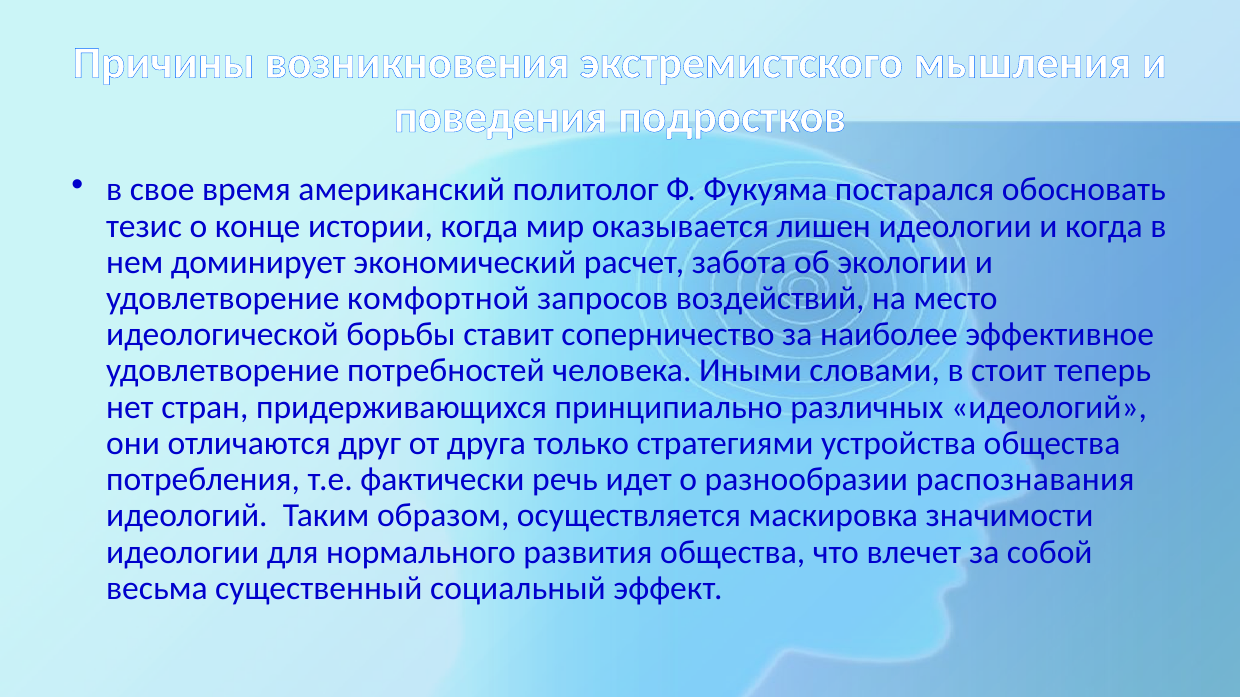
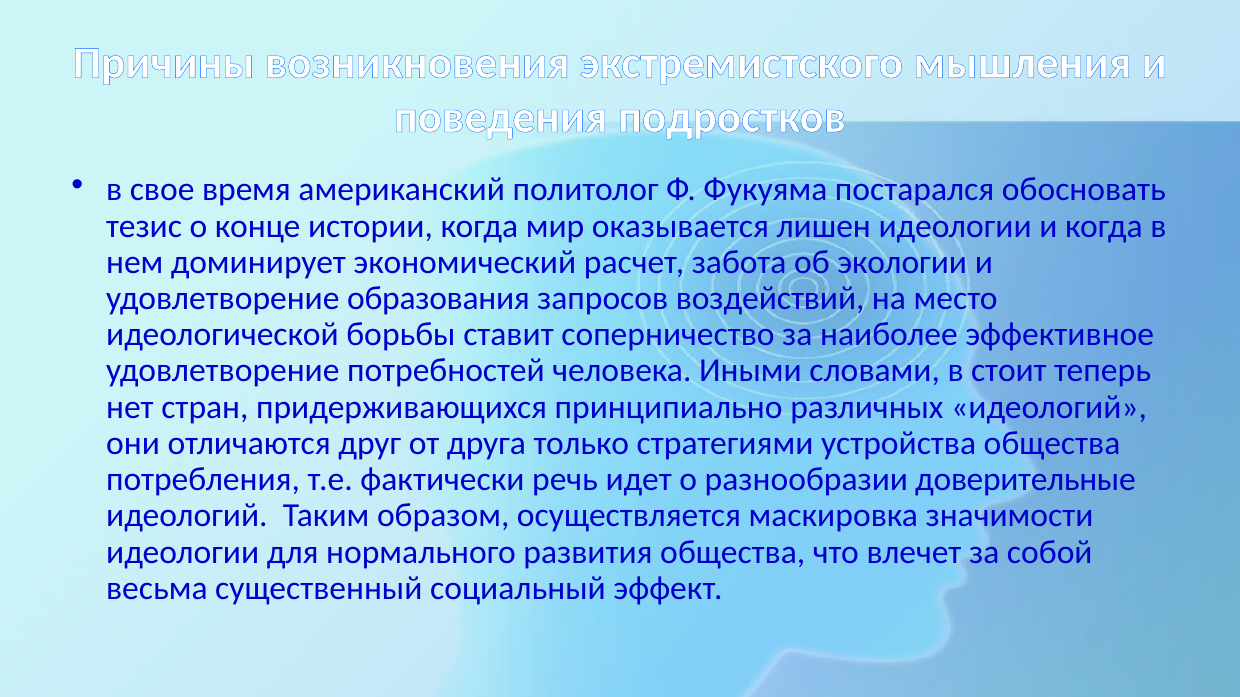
комфортной: комфортной -> образования
распознавания: распознавания -> доверительные
